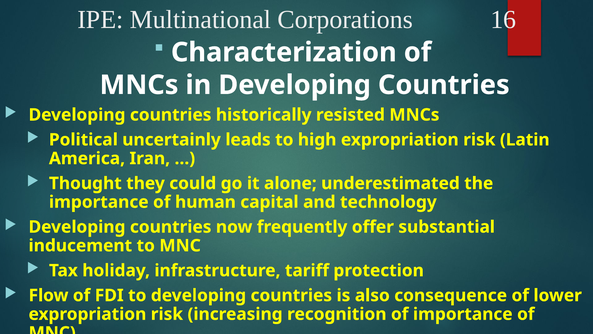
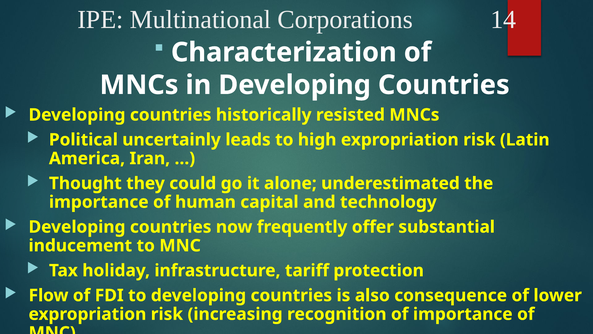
16: 16 -> 14
